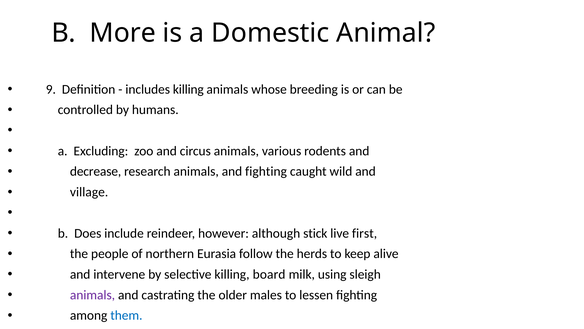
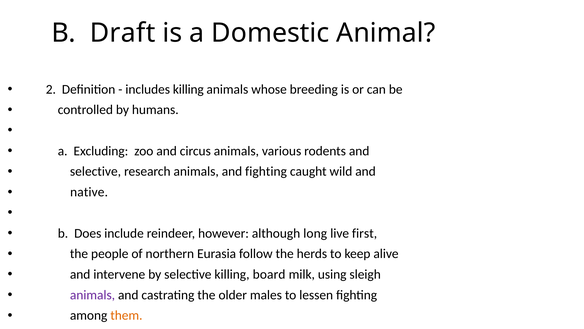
More: More -> Draft
9: 9 -> 2
decrease at (96, 171): decrease -> selective
village: village -> native
stick: stick -> long
them colour: blue -> orange
